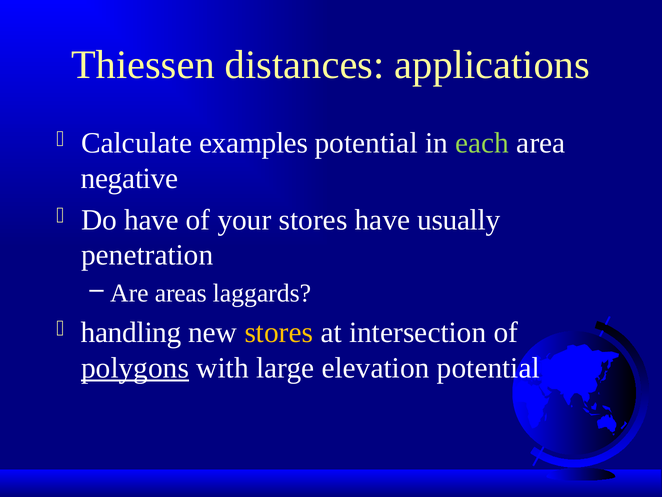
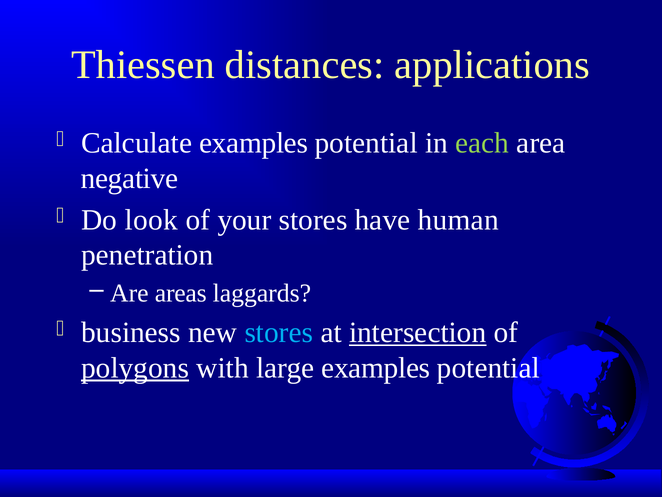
Do have: have -> look
usually: usually -> human
handling: handling -> business
stores at (279, 332) colour: yellow -> light blue
intersection underline: none -> present
large elevation: elevation -> examples
